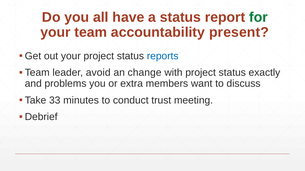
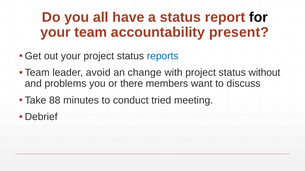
for colour: green -> black
exactly: exactly -> without
extra: extra -> there
33: 33 -> 88
trust: trust -> tried
